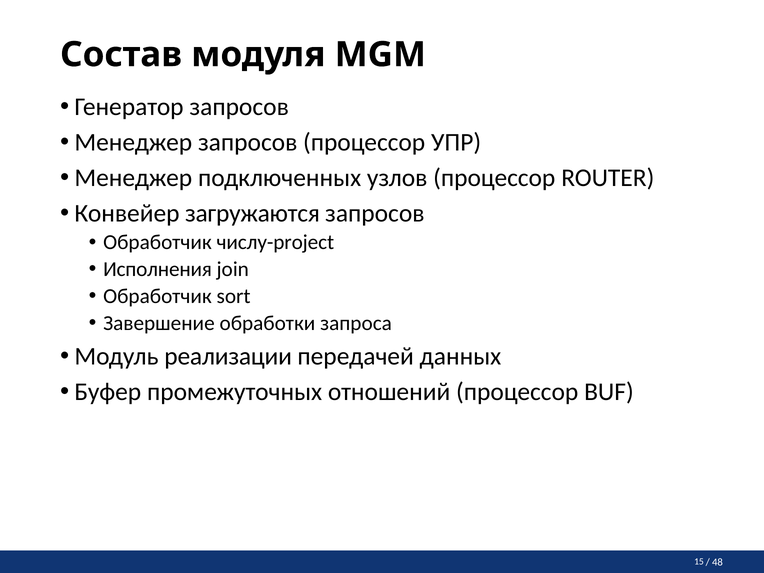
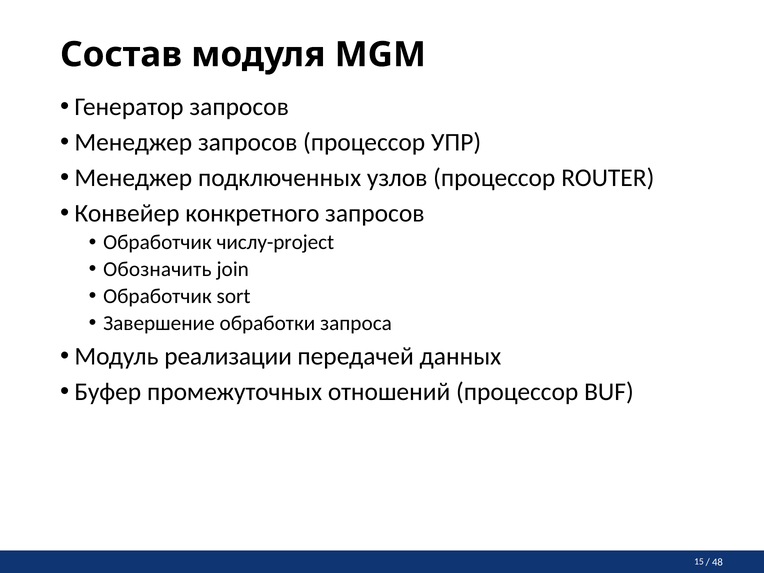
загружаются: загружаются -> конкретного
Исполнения: Исполнения -> Обозначить
